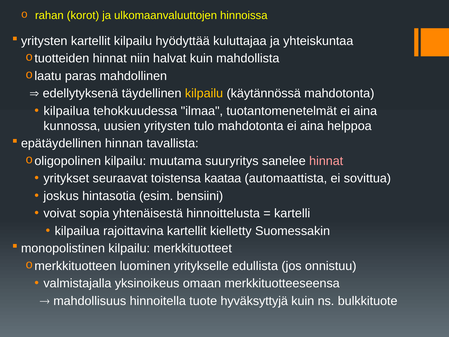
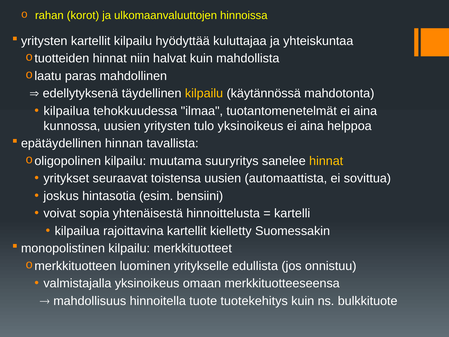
tulo mahdotonta: mahdotonta -> yksinoikeus
hinnat at (326, 161) colour: pink -> yellow
toistensa kaataa: kaataa -> uusien
hyväksyttyjä: hyväksyttyjä -> tuotekehitys
